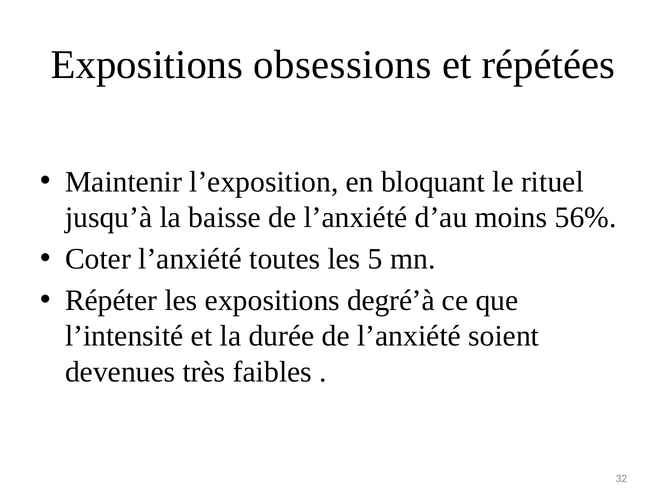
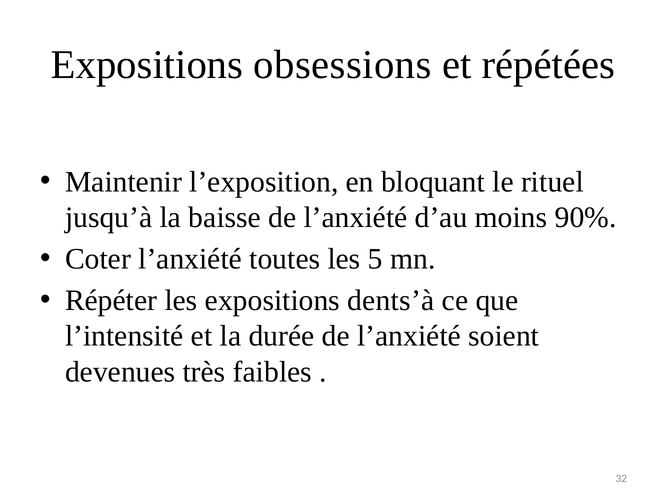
56%: 56% -> 90%
degré’à: degré’à -> dents’à
